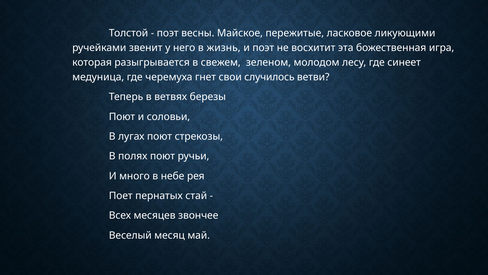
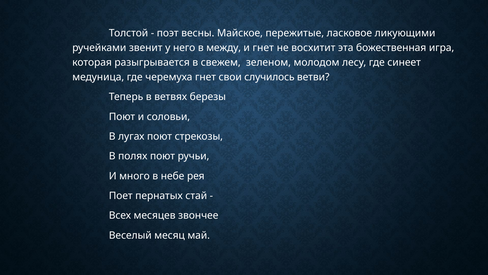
жизнь: жизнь -> между
и поэт: поэт -> гнет
